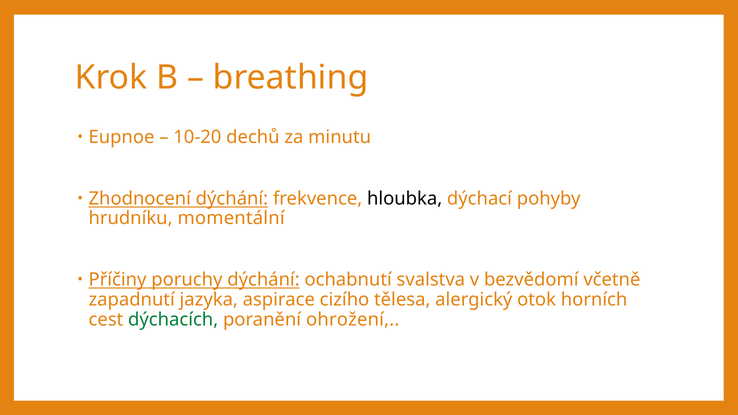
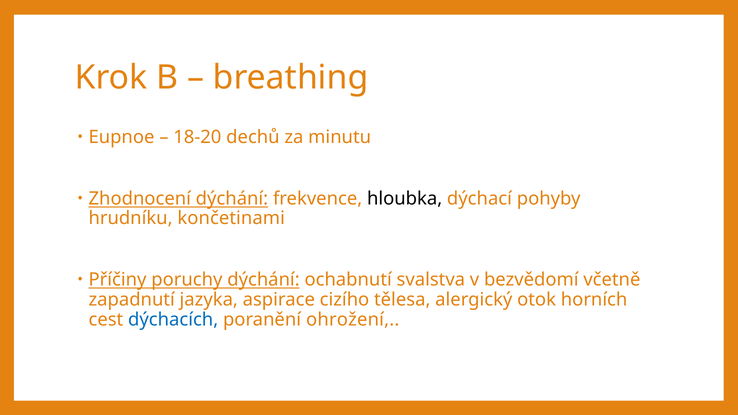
10-20: 10-20 -> 18-20
momentální: momentální -> končetinami
dýchacích colour: green -> blue
